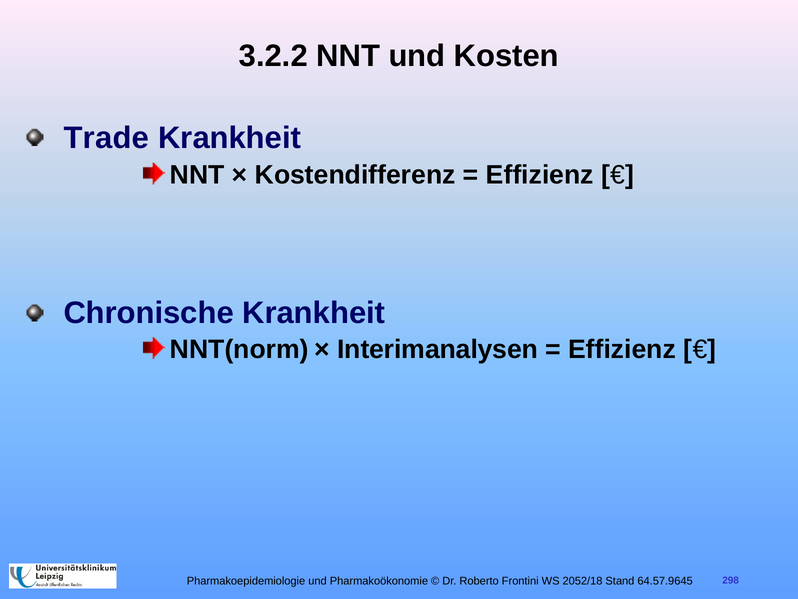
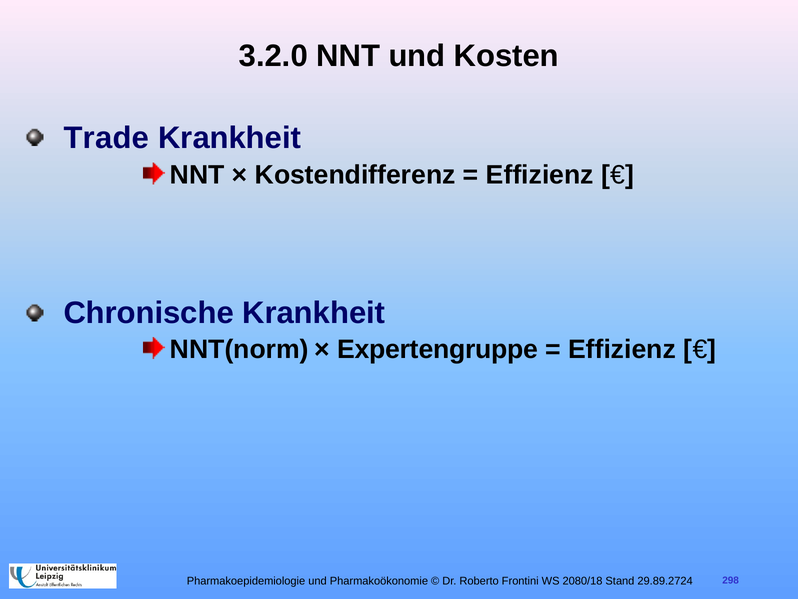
3.2.2: 3.2.2 -> 3.2.0
Interimanalysen: Interimanalysen -> Expertengruppe
2052/18: 2052/18 -> 2080/18
64.57.9645: 64.57.9645 -> 29.89.2724
